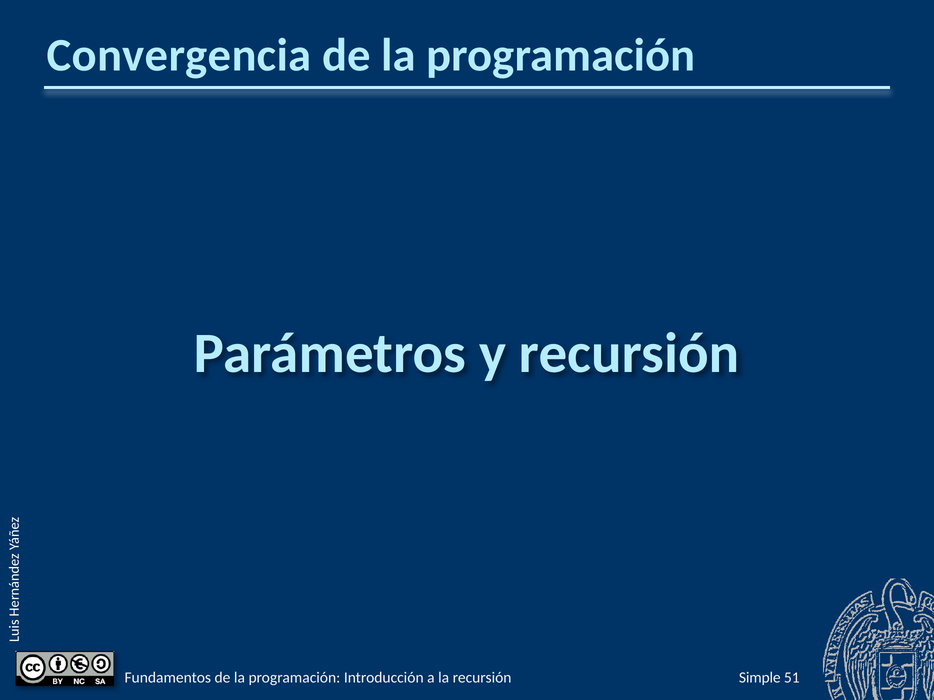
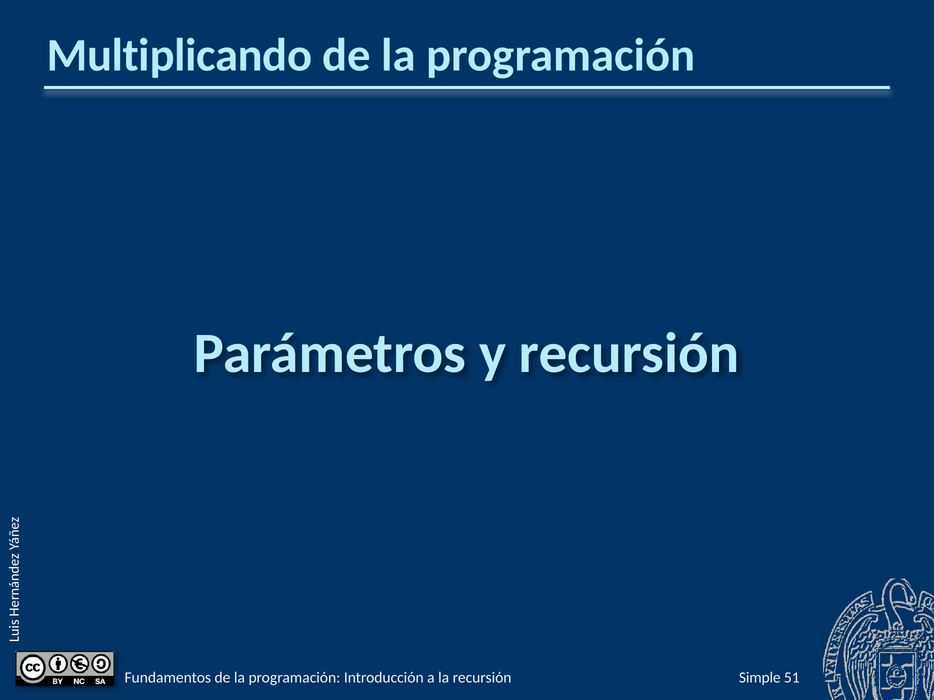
Convergencia: Convergencia -> Multiplicando
